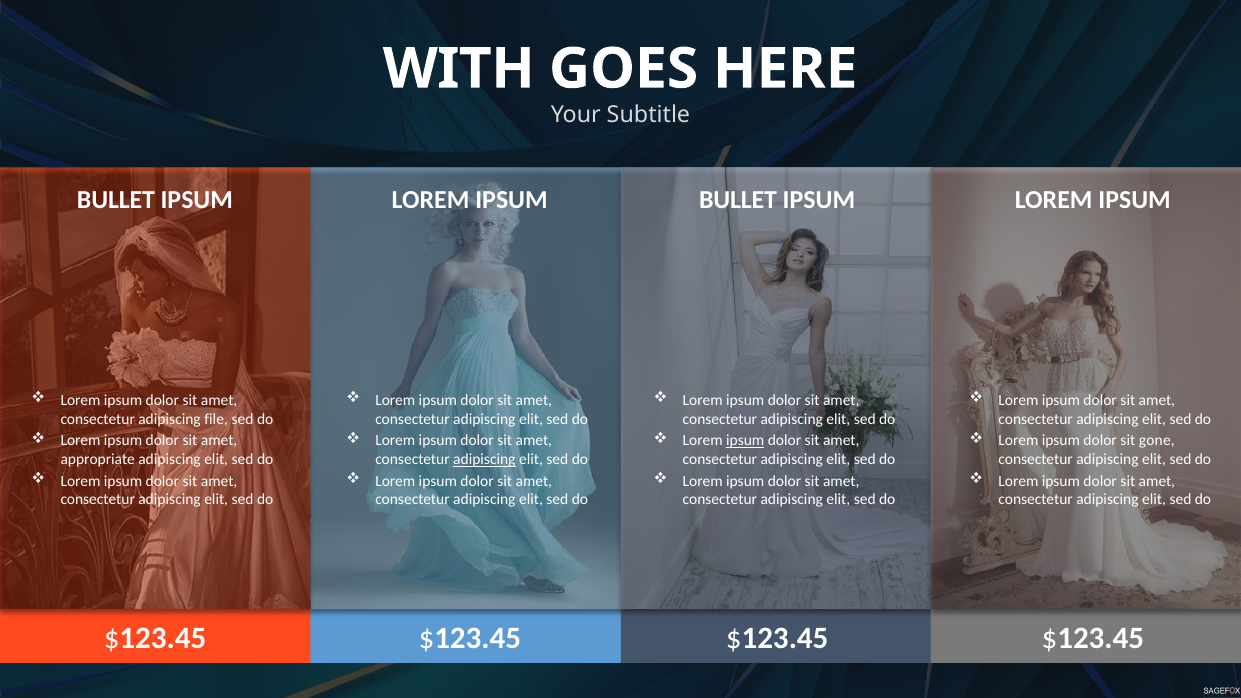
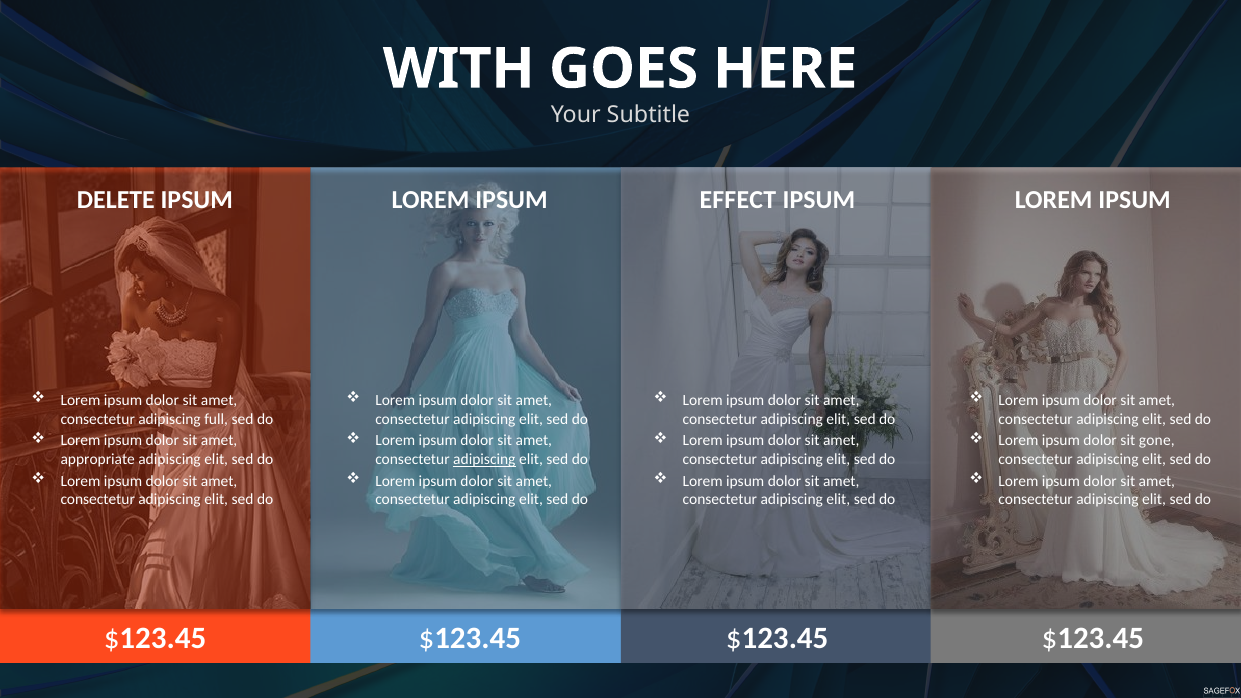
BULLET at (116, 200): BULLET -> DELETE
BULLET at (738, 200): BULLET -> EFFECT
file: file -> full
ipsum at (745, 441) underline: present -> none
